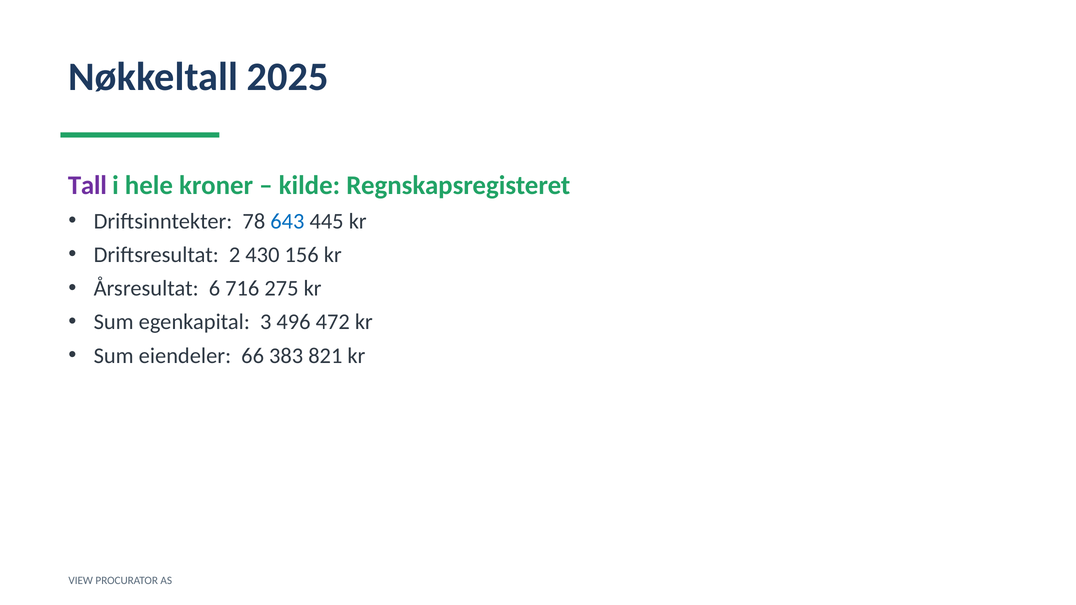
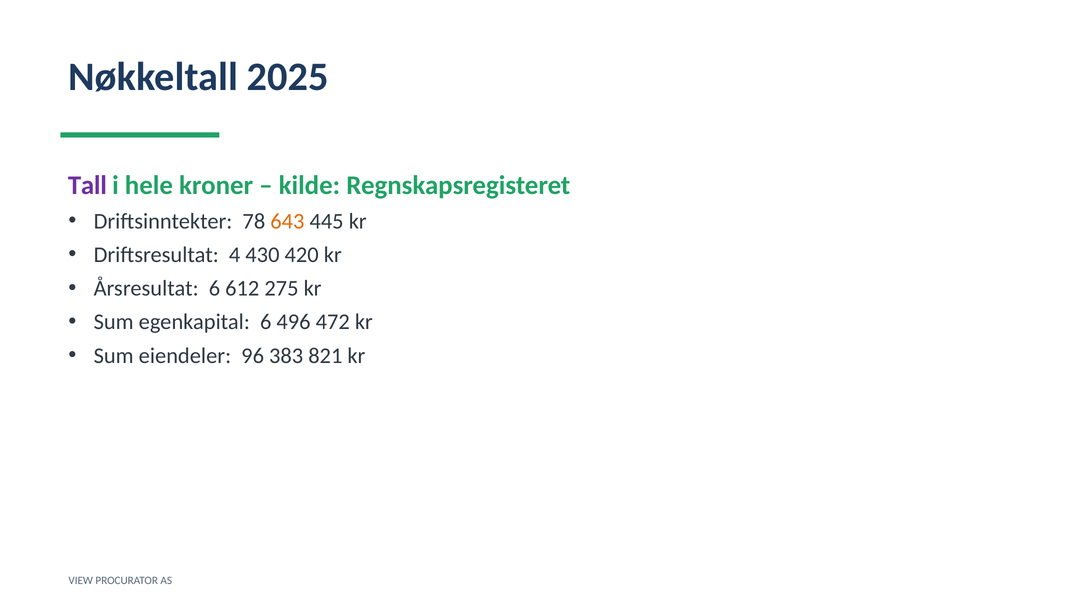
643 colour: blue -> orange
2: 2 -> 4
156: 156 -> 420
716: 716 -> 612
egenkapital 3: 3 -> 6
66: 66 -> 96
